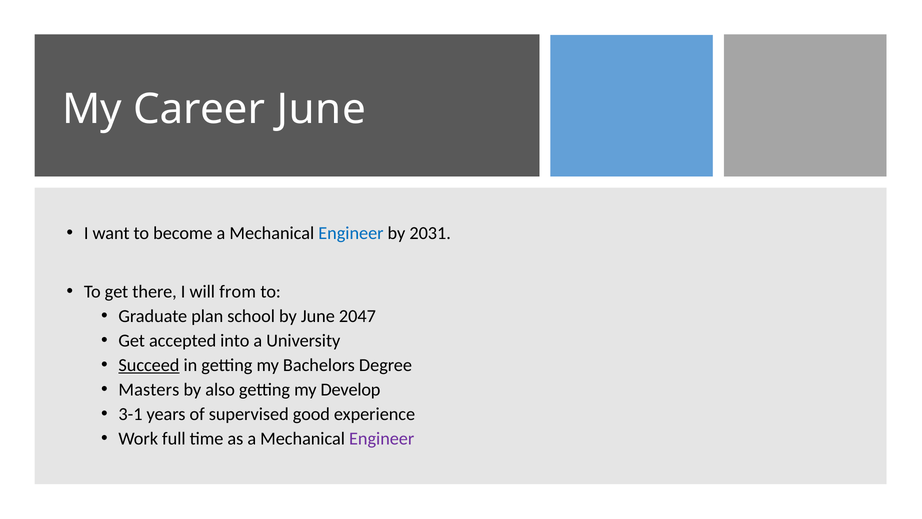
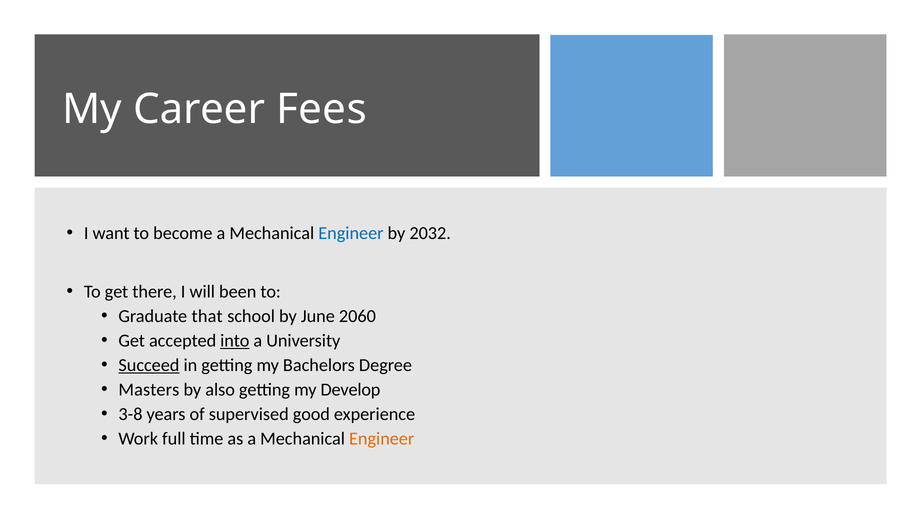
Career June: June -> Fees
2031: 2031 -> 2032
from: from -> been
plan: plan -> that
2047: 2047 -> 2060
into underline: none -> present
3-1: 3-1 -> 3-8
Engineer at (382, 438) colour: purple -> orange
